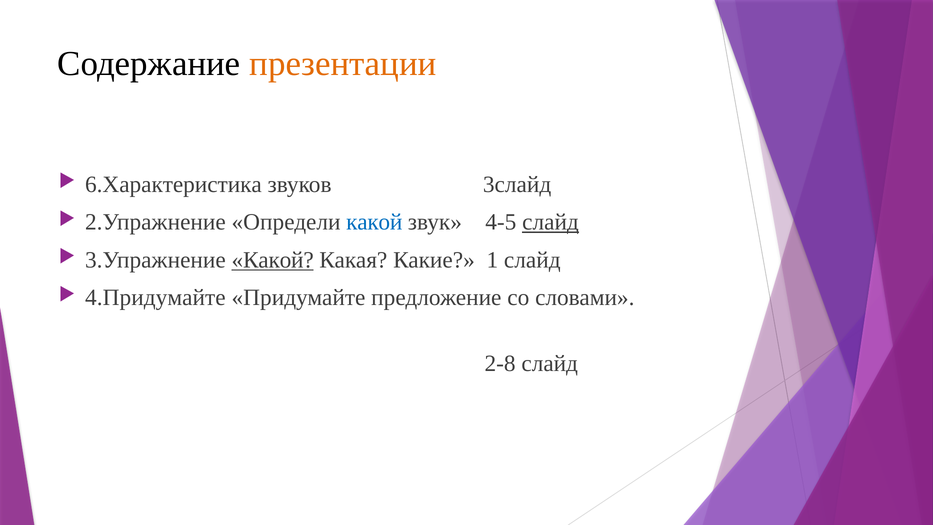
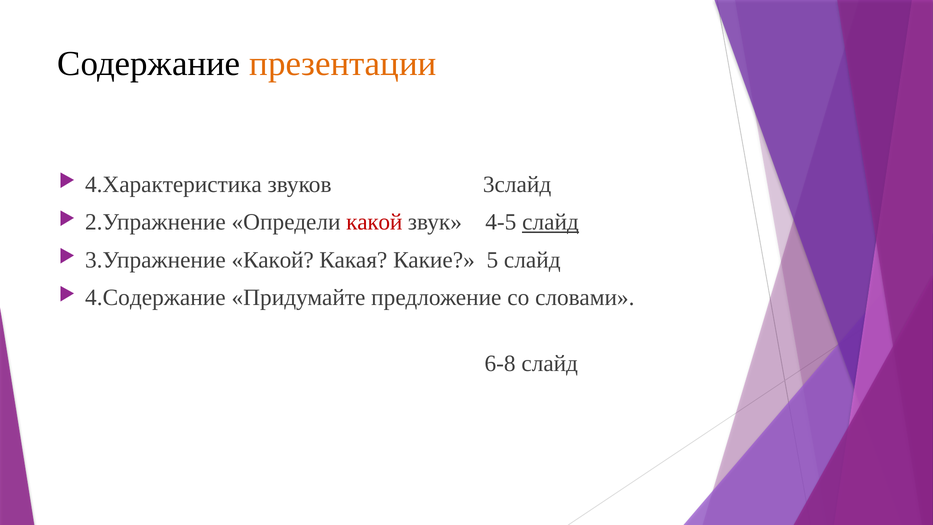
6.Характеристика: 6.Характеристика -> 4.Характеристика
какой at (374, 222) colour: blue -> red
Какой at (273, 260) underline: present -> none
1: 1 -> 5
4.Придумайте: 4.Придумайте -> 4.Содержание
2-8: 2-8 -> 6-8
